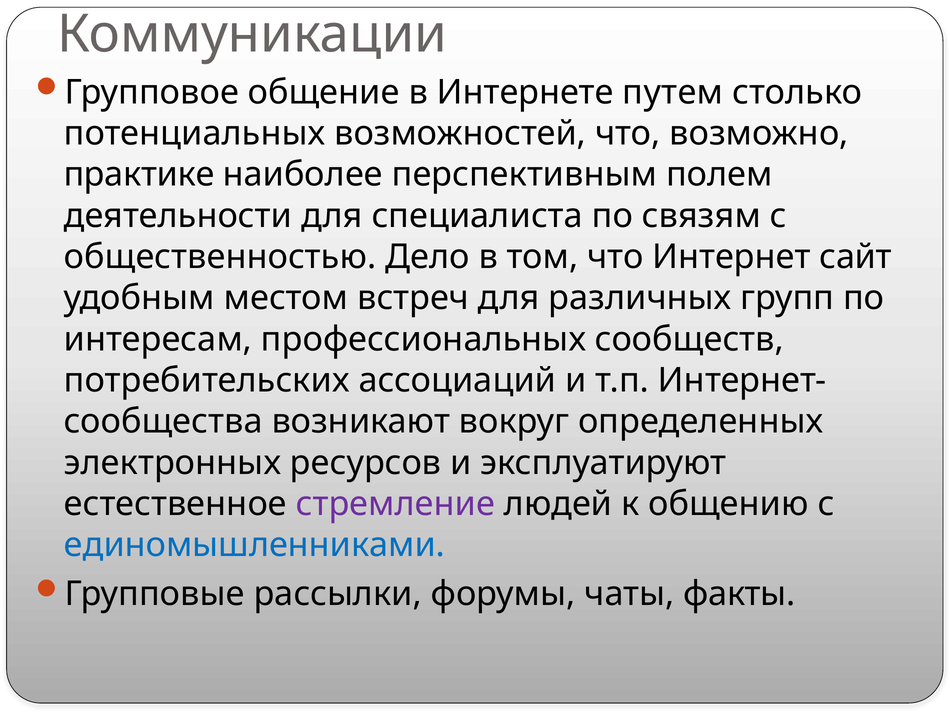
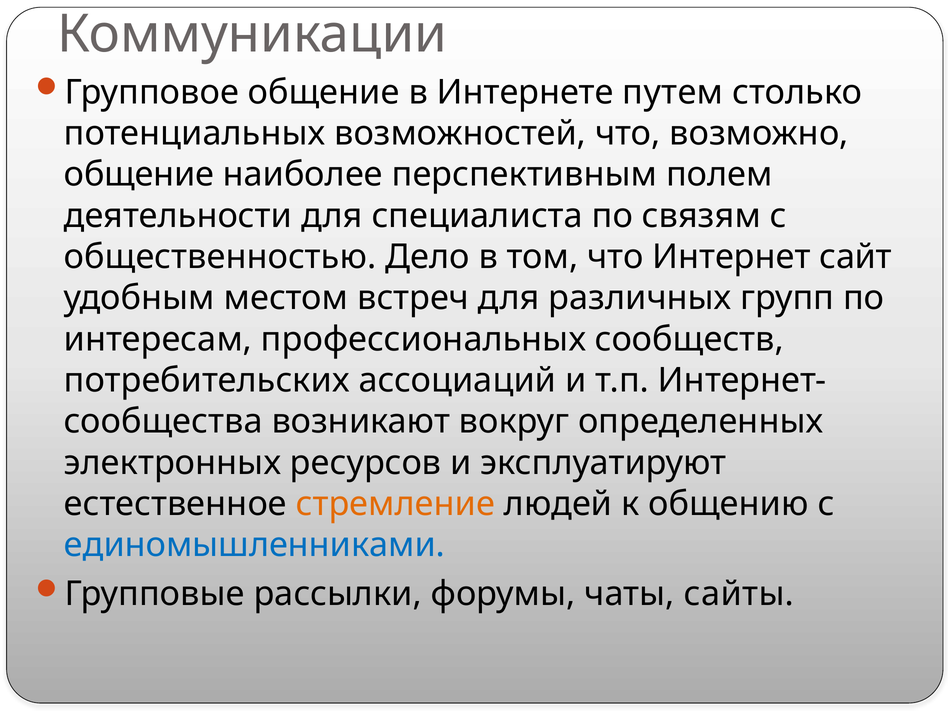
практике at (139, 174): практике -> общение
стремление colour: purple -> orange
факты: факты -> сайты
